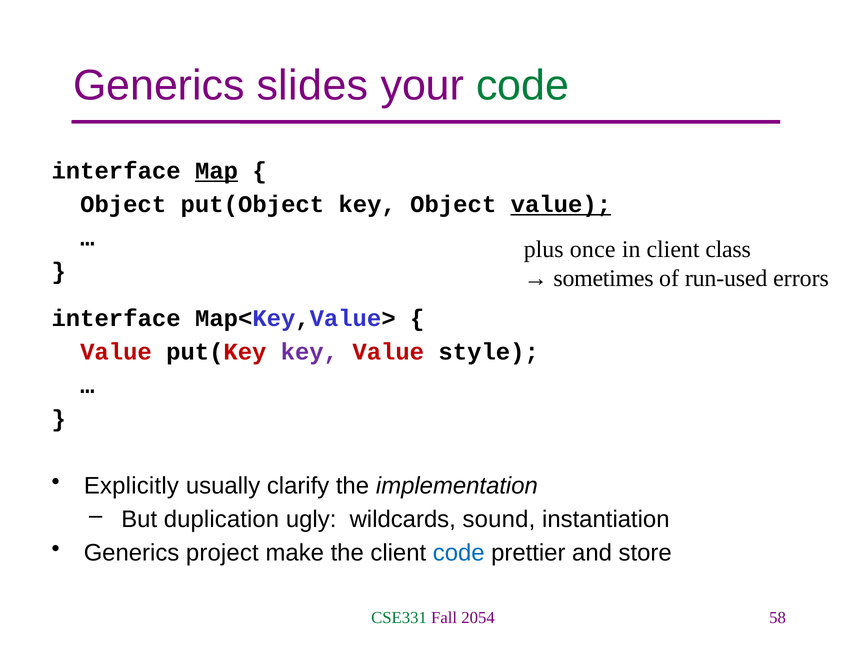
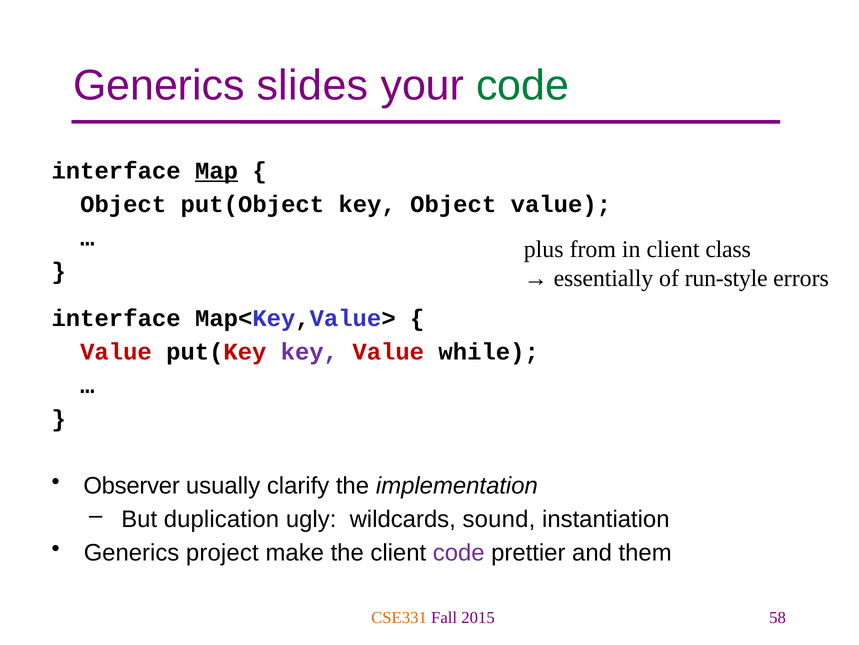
value at (561, 204) underline: present -> none
once: once -> from
sometimes: sometimes -> essentially
run-used: run-used -> run-style
style: style -> while
Explicitly: Explicitly -> Observer
code at (459, 552) colour: blue -> purple
store: store -> them
CSE331 colour: green -> orange
2054: 2054 -> 2015
